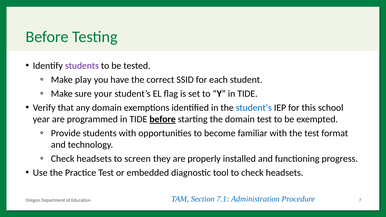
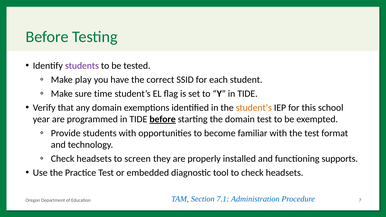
your: your -> time
student’s at (254, 108) colour: blue -> orange
progress: progress -> supports
